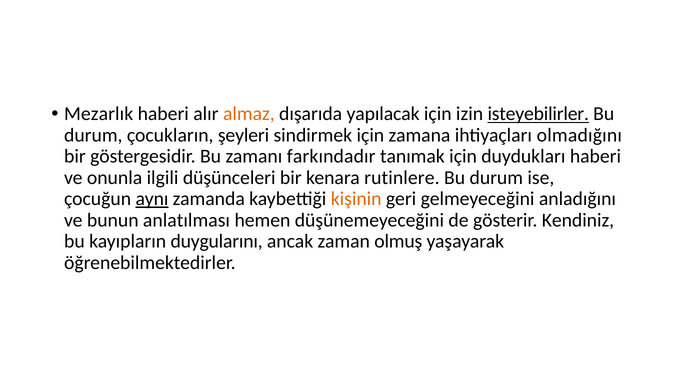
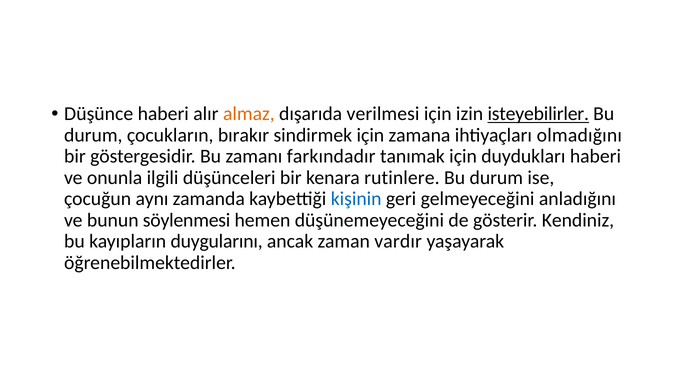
Mezarlık: Mezarlık -> Düşünce
yapılacak: yapılacak -> verilmesi
şeyleri: şeyleri -> bırakır
aynı underline: present -> none
kişinin colour: orange -> blue
anlatılması: anlatılması -> söylenmesi
olmuş: olmuş -> vardır
